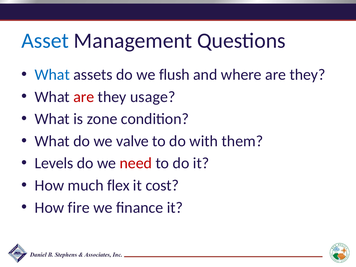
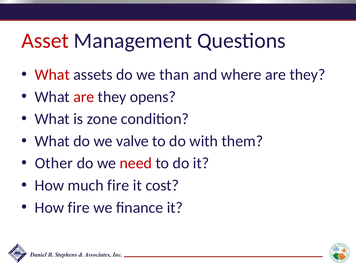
Asset colour: blue -> red
What at (52, 75) colour: blue -> red
flush: flush -> than
usage: usage -> opens
Levels: Levels -> Other
much flex: flex -> fire
